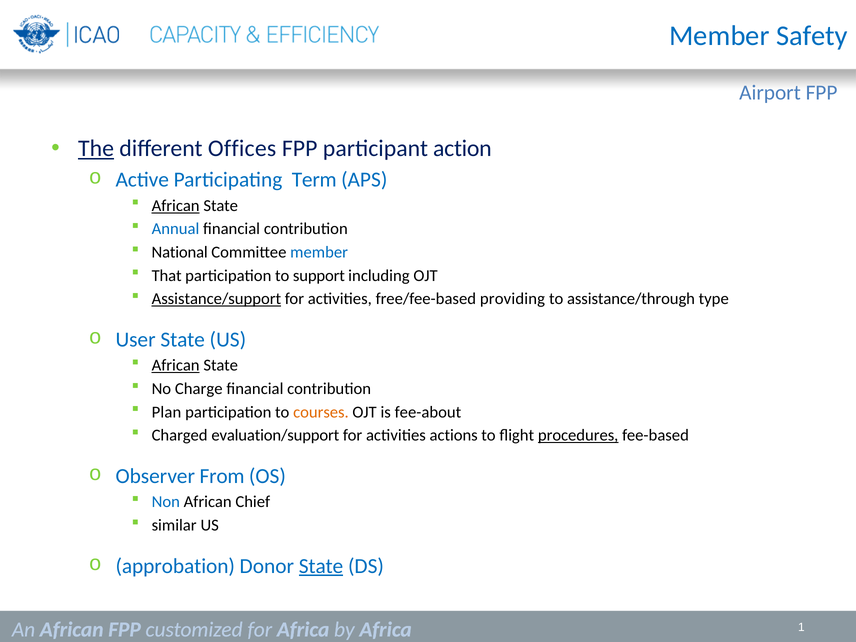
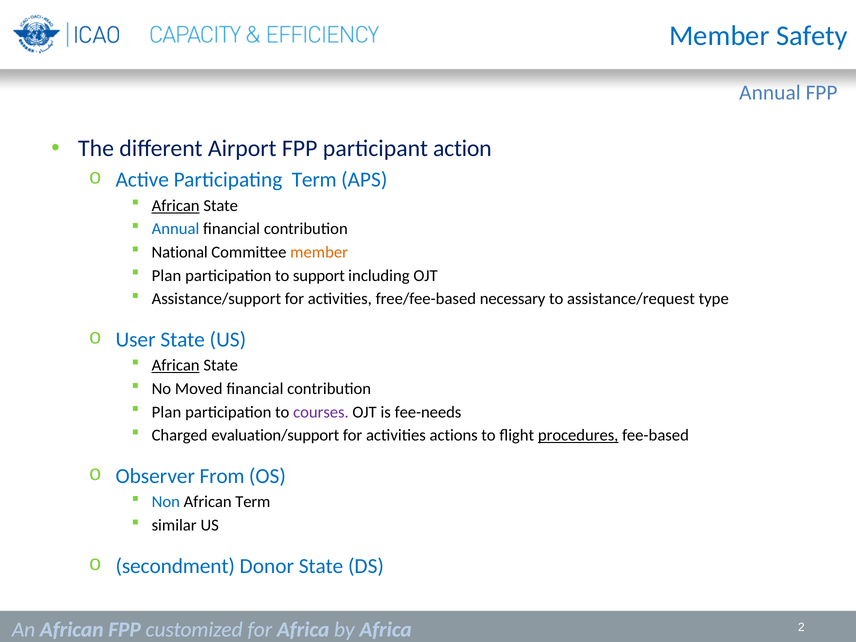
Airport at (770, 93): Airport -> Annual
The underline: present -> none
Offices: Offices -> Airport
member at (319, 252) colour: blue -> orange
That at (167, 276): That -> Plan
Assistance/support underline: present -> none
providing: providing -> necessary
assistance/through: assistance/through -> assistance/request
Charge: Charge -> Moved
courses colour: orange -> purple
fee-about: fee-about -> fee-needs
African Chief: Chief -> Term
approbation: approbation -> secondment
State at (321, 566) underline: present -> none
1: 1 -> 2
